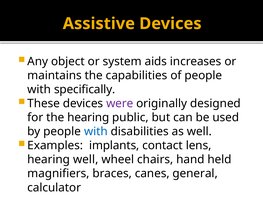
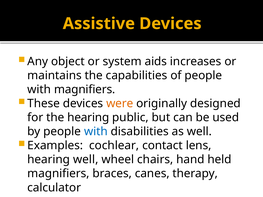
with specifically: specifically -> magnifiers
were colour: purple -> orange
implants: implants -> cochlear
general: general -> therapy
